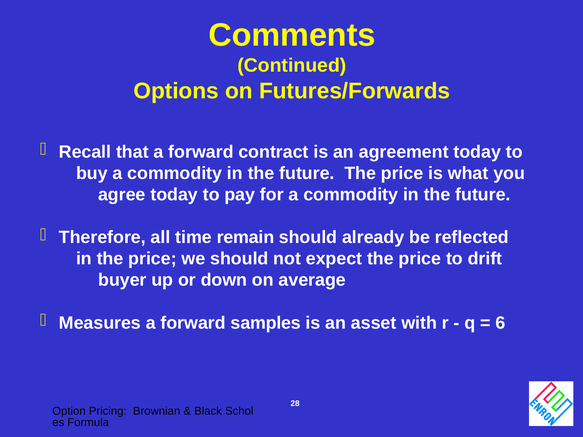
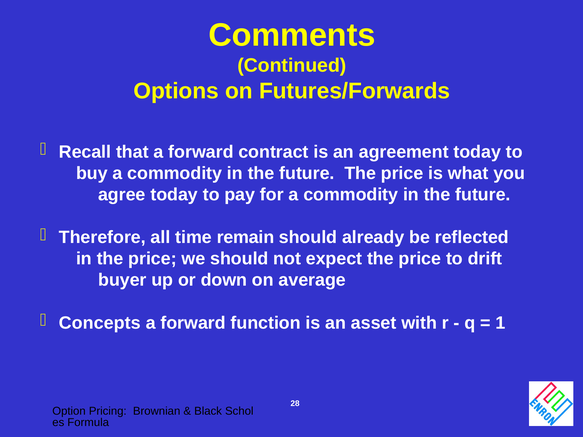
Measures: Measures -> Concepts
samples: samples -> function
6: 6 -> 1
